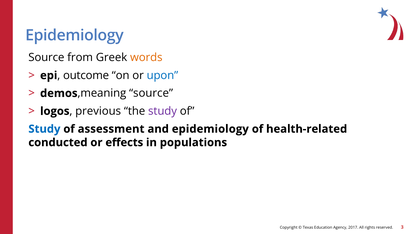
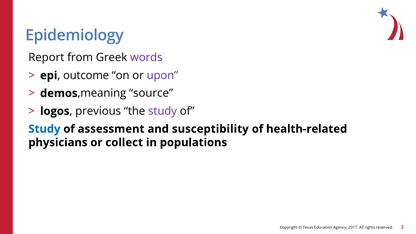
Source at (46, 58): Source -> Report
words colour: orange -> purple
upon colour: blue -> purple
and epidemiology: epidemiology -> susceptibility
conducted: conducted -> physicians
effects: effects -> collect
